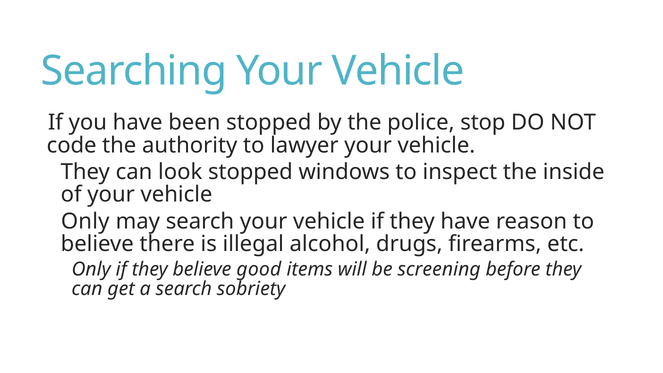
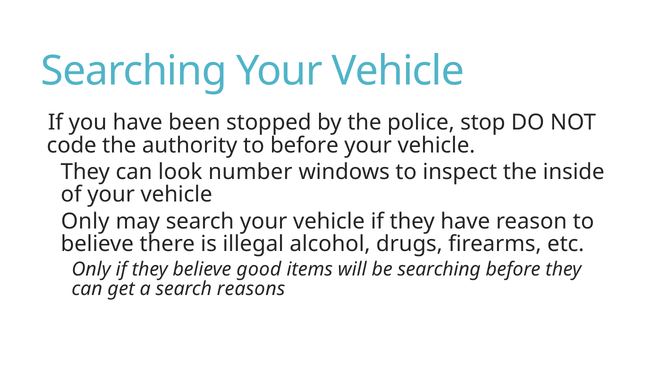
to lawyer: lawyer -> before
look stopped: stopped -> number
be screening: screening -> searching
sobriety: sobriety -> reasons
